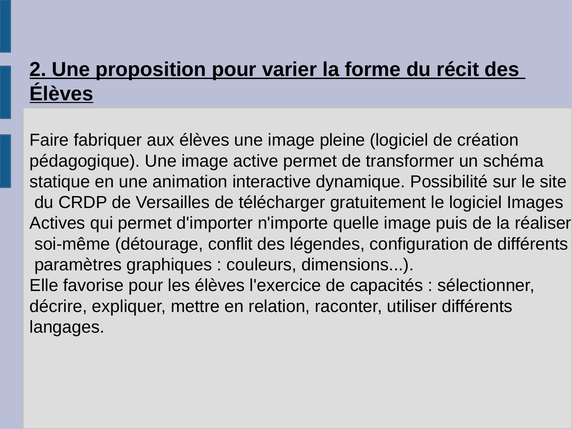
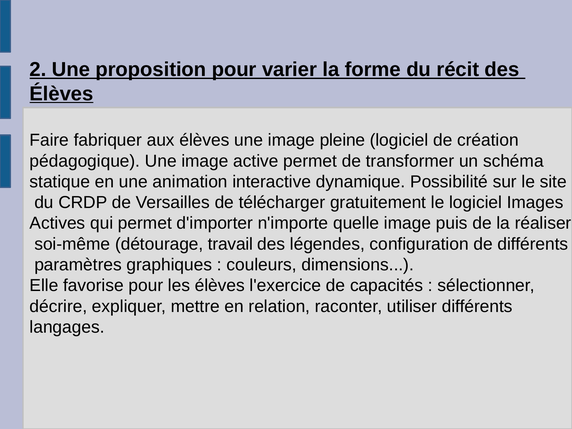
conflit: conflit -> travail
